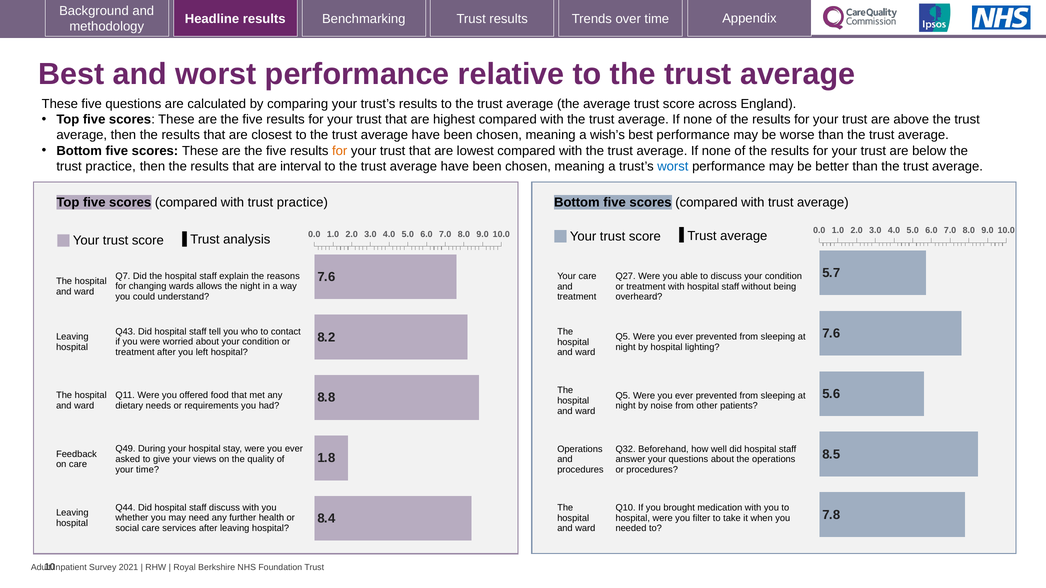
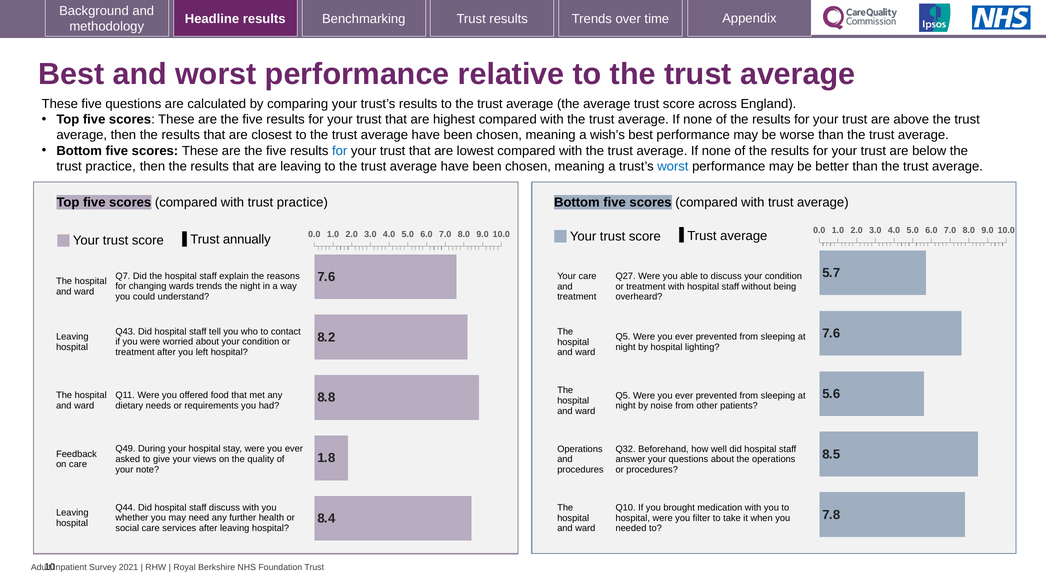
for at (340, 151) colour: orange -> blue
are interval: interval -> leaving
analysis: analysis -> annually
wards allows: allows -> trends
your time: time -> note
